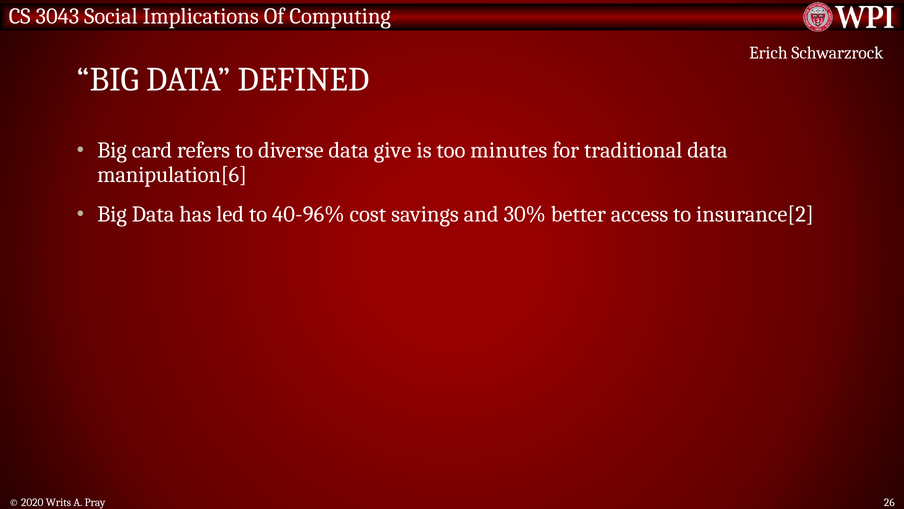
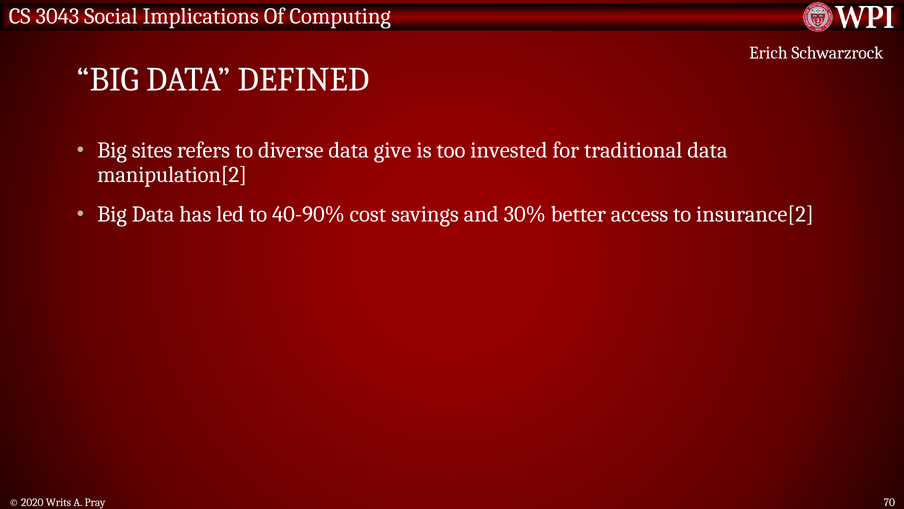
card: card -> sites
minutes: minutes -> invested
manipulation[6: manipulation[6 -> manipulation[2
40-96%: 40-96% -> 40-90%
26: 26 -> 70
